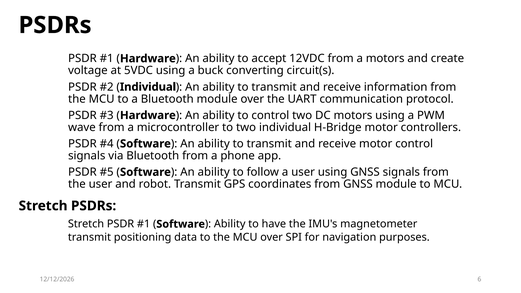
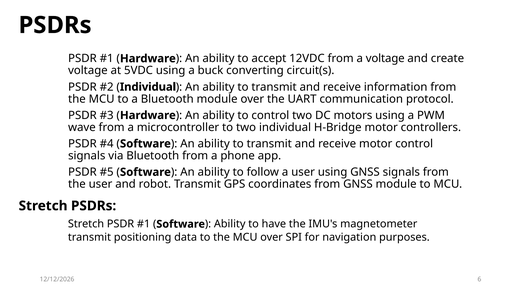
a motors: motors -> voltage
